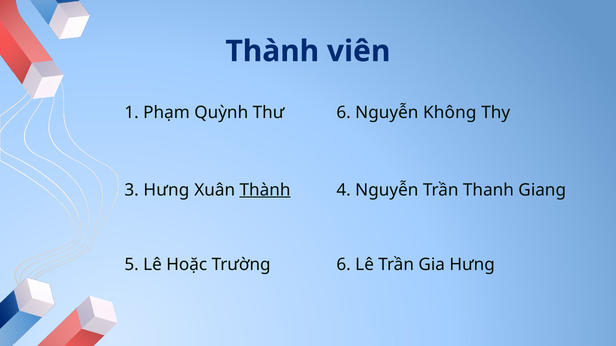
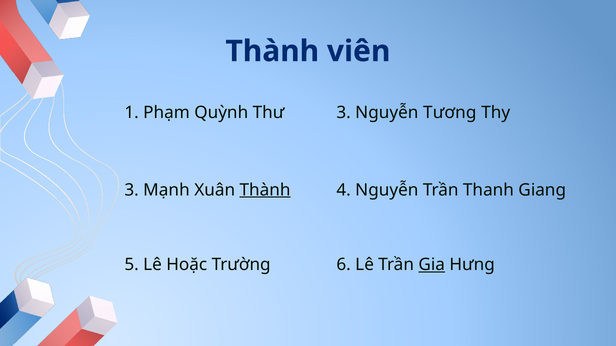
Thư 6: 6 -> 3
Không: Không -> Tương
3 Hưng: Hưng -> Mạnh
Gia underline: none -> present
